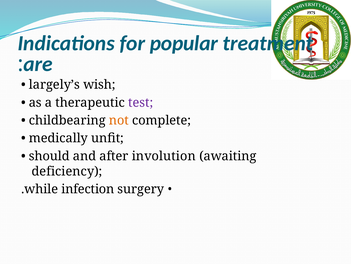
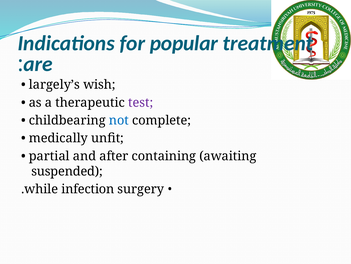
not colour: orange -> blue
should: should -> partial
involution: involution -> containing
deficiency: deficiency -> suspended
